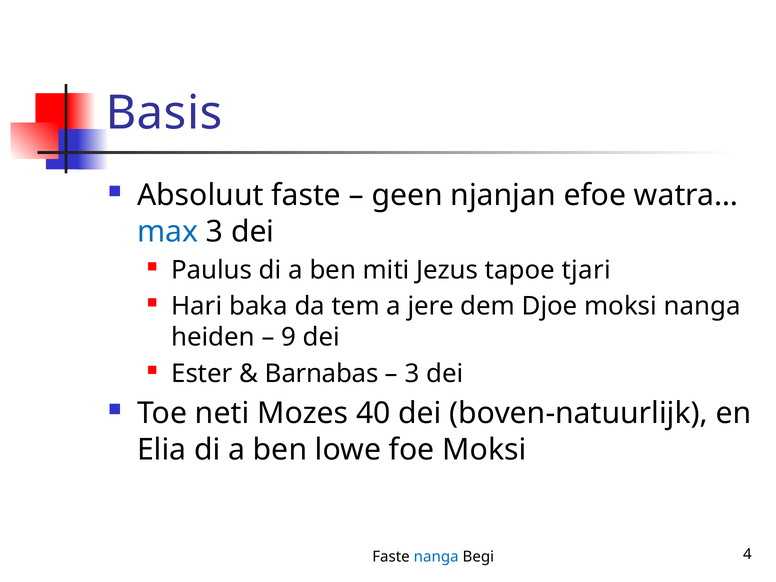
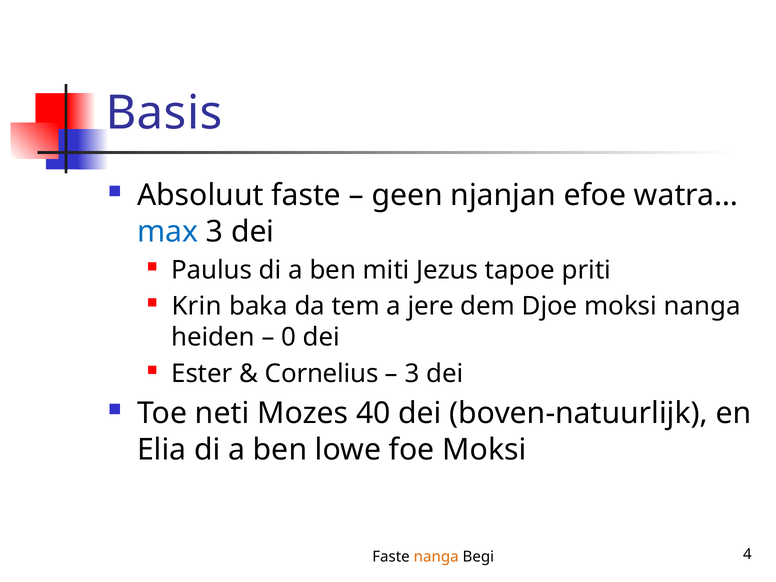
tjari: tjari -> priti
Hari: Hari -> Krin
9: 9 -> 0
Barnabas: Barnabas -> Cornelius
nanga at (436, 557) colour: blue -> orange
